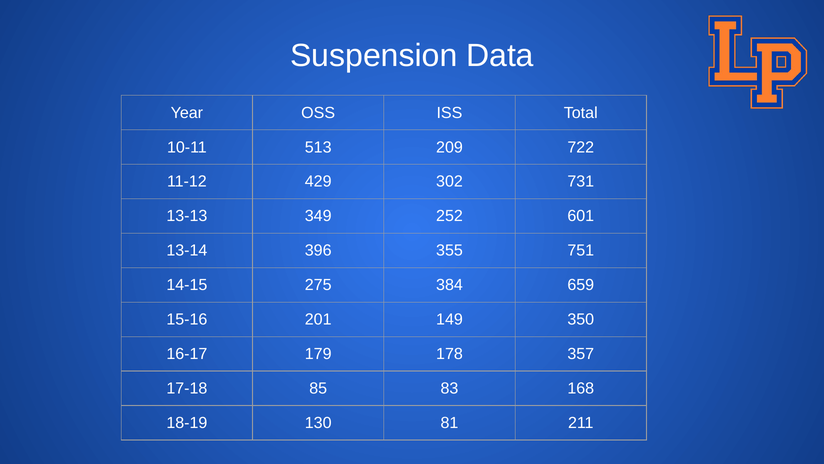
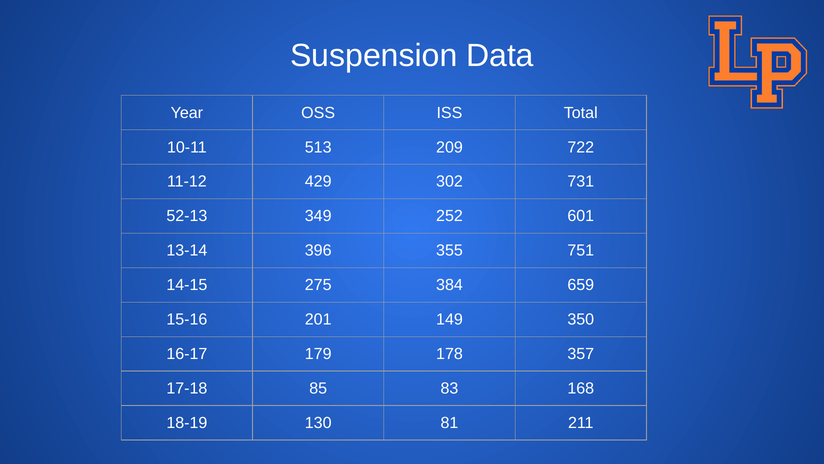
13-13: 13-13 -> 52-13
